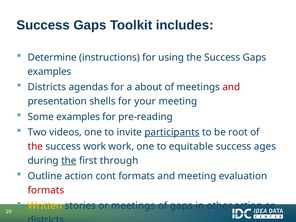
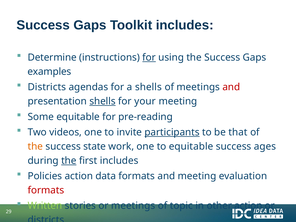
for at (149, 57) underline: none -> present
a about: about -> shells
shells at (103, 101) underline: none -> present
Some examples: examples -> equitable
root: root -> that
the at (35, 146) colour: red -> orange
success work: work -> state
first through: through -> includes
Outline: Outline -> Policies
cont: cont -> data
Written colour: yellow -> light green
of gaps: gaps -> topic
